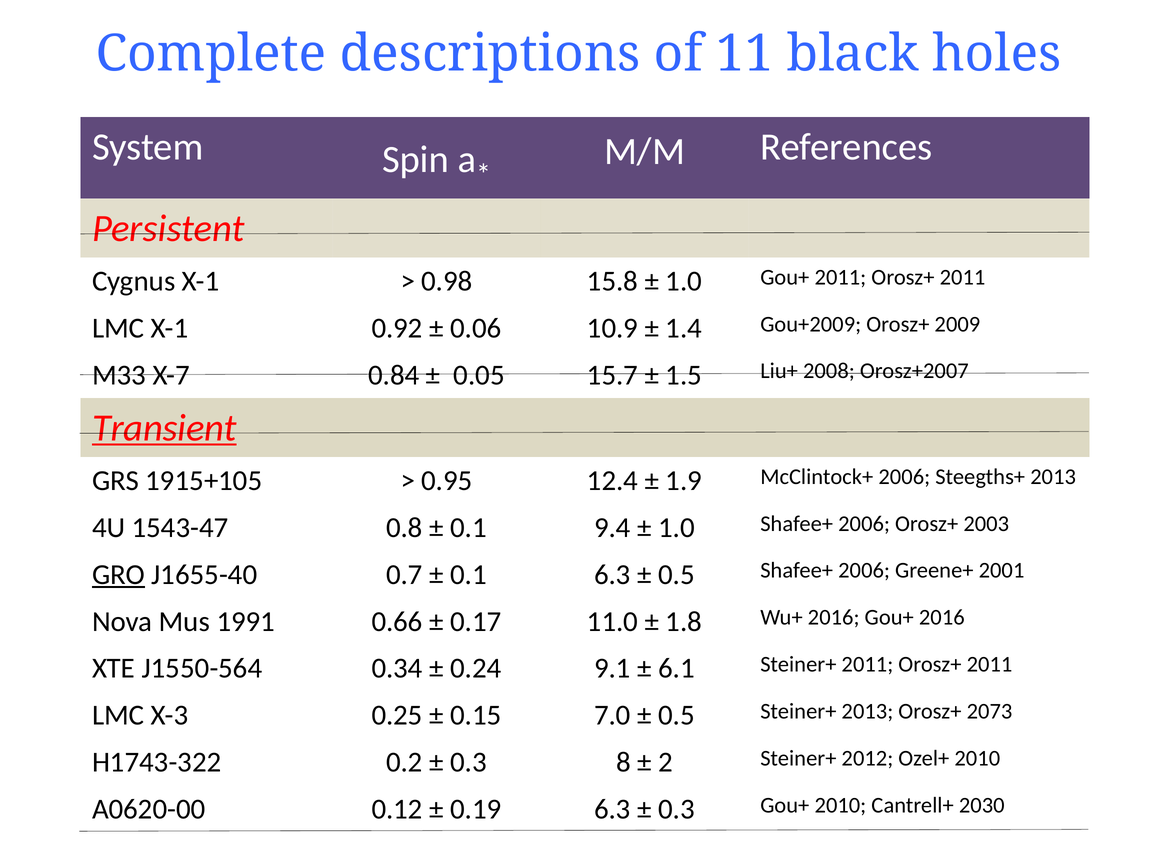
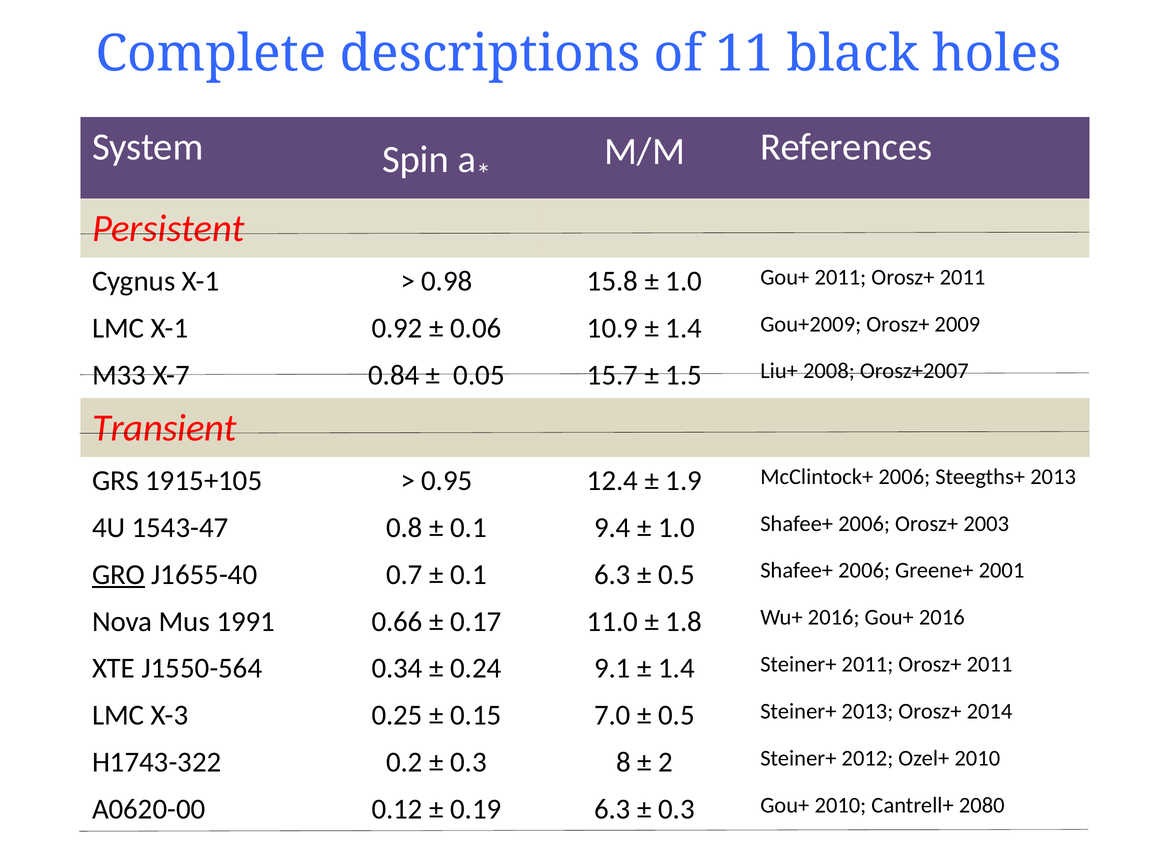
Transient underline: present -> none
6.1 at (676, 669): 6.1 -> 1.4
2073: 2073 -> 2014
2030: 2030 -> 2080
